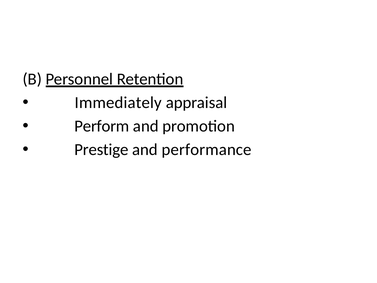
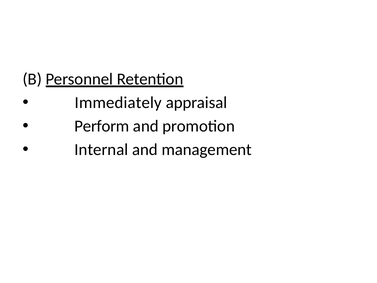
Prestige: Prestige -> Internal
performance: performance -> management
